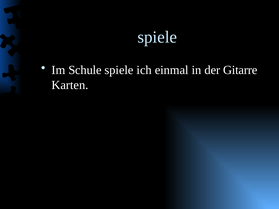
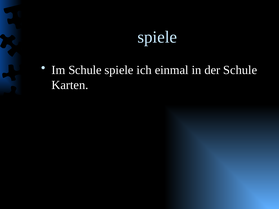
der Gitarre: Gitarre -> Schule
